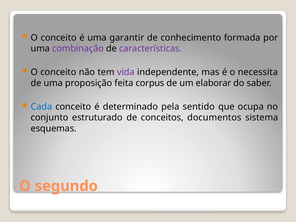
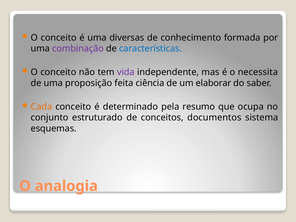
garantir: garantir -> diversas
características colour: purple -> blue
corpus: corpus -> ciência
Cada colour: blue -> orange
sentido: sentido -> resumo
segundo: segundo -> analogia
